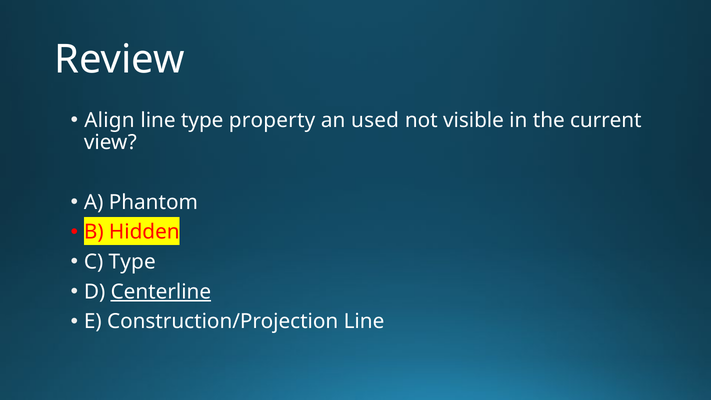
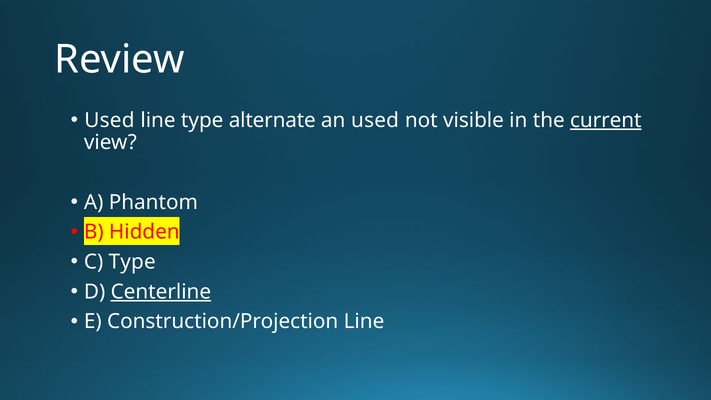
Align at (109, 120): Align -> Used
property: property -> alternate
current underline: none -> present
